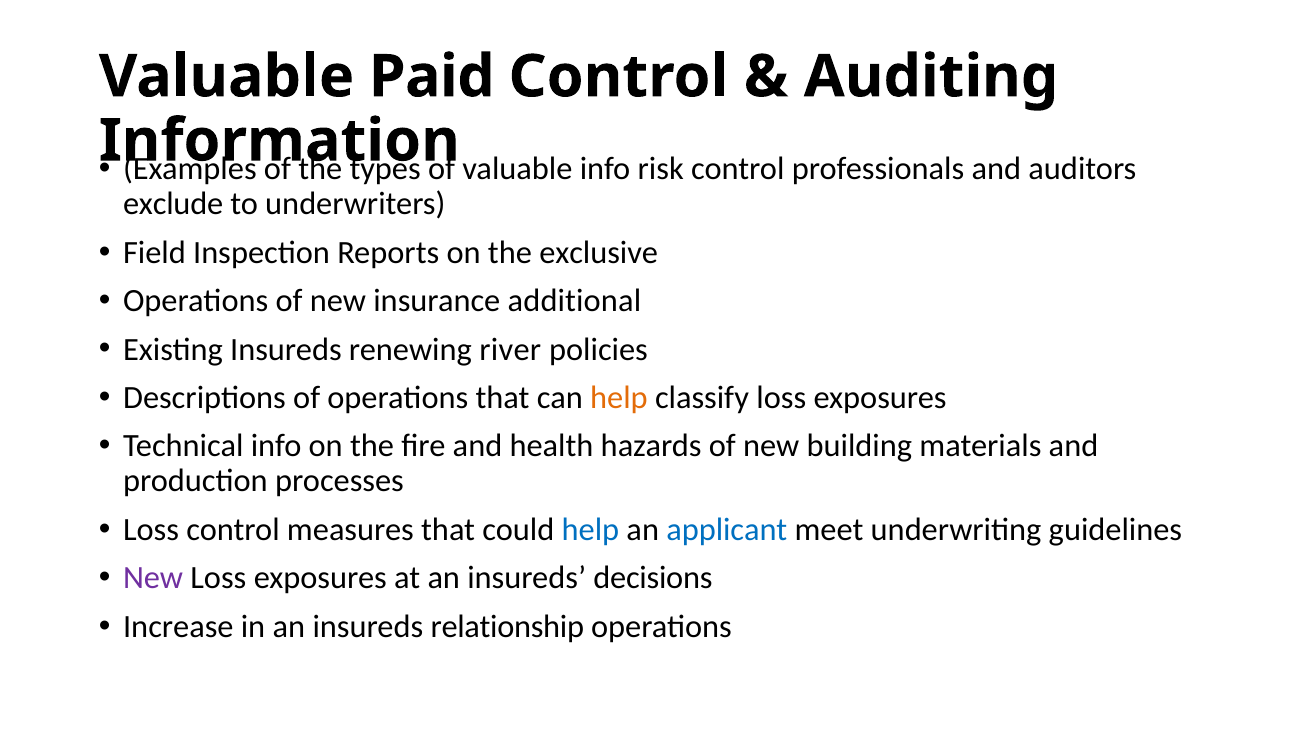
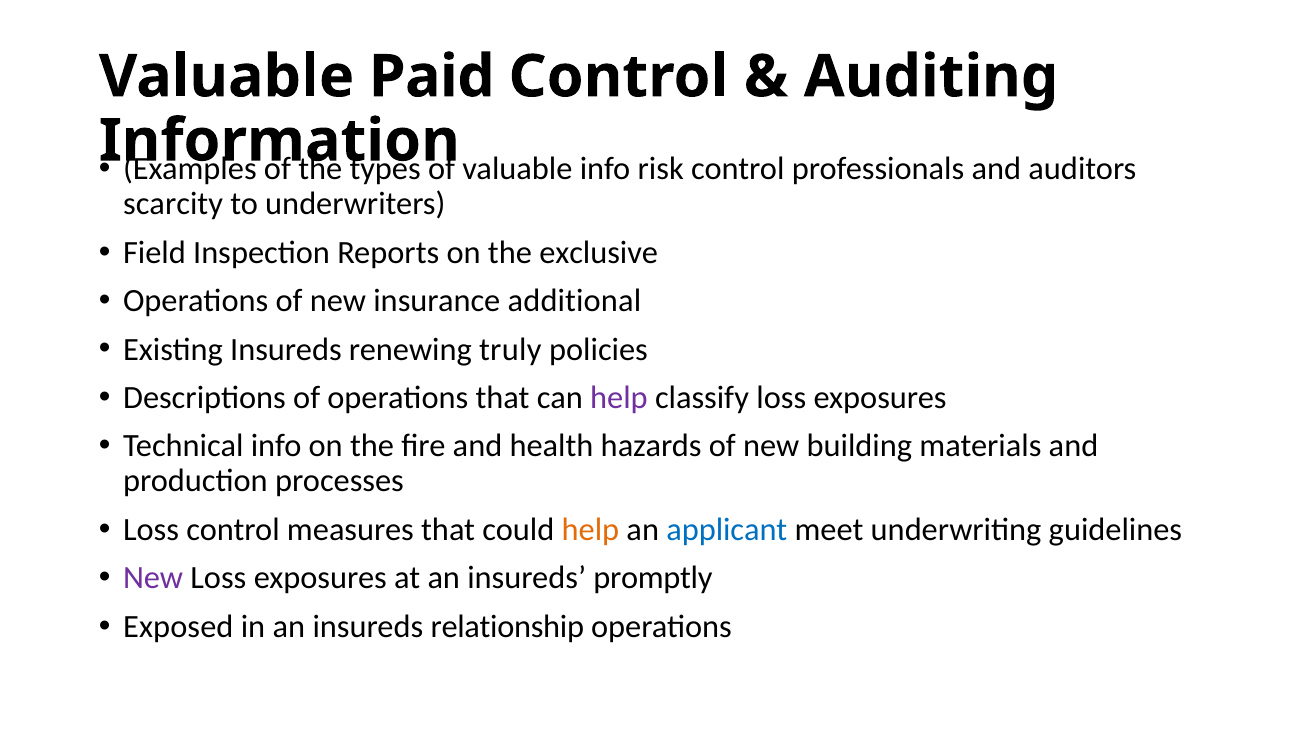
exclude: exclude -> scarcity
river: river -> truly
help at (619, 398) colour: orange -> purple
help at (590, 530) colour: blue -> orange
decisions: decisions -> promptly
Increase: Increase -> Exposed
